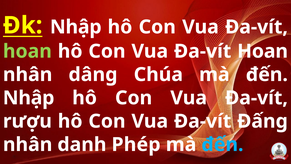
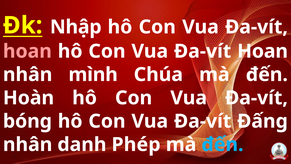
hoan at (27, 51) colour: light green -> pink
dâng: dâng -> mình
Nhập at (29, 98): Nhập -> Hoàn
rượu: rượu -> bóng
